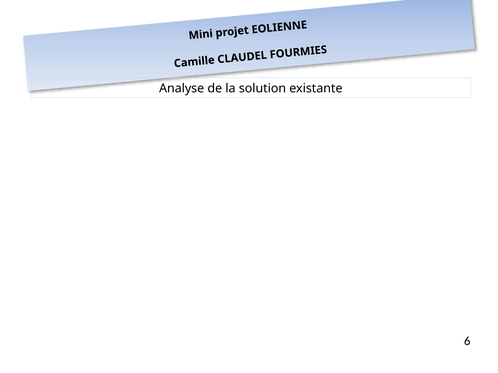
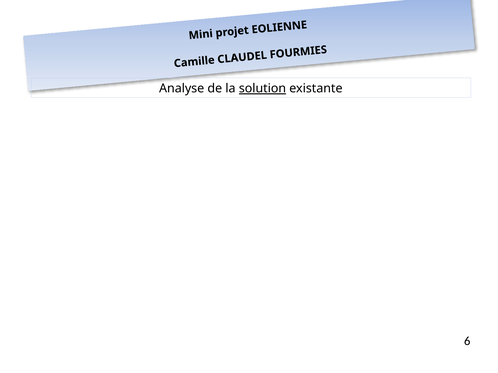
solution underline: none -> present
